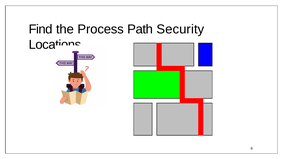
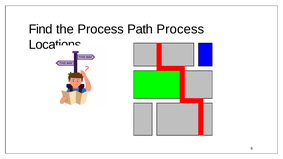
Path Security: Security -> Process
